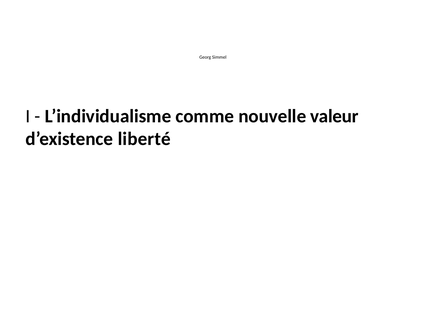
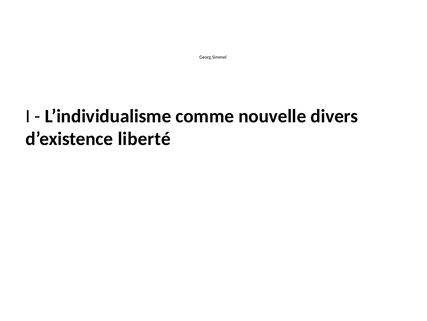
valeur: valeur -> divers
